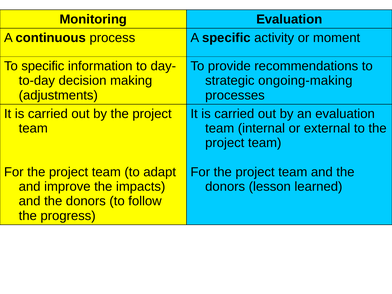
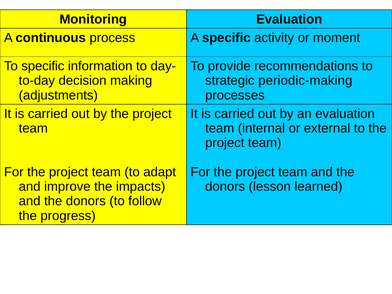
ongoing-making: ongoing-making -> periodic-making
